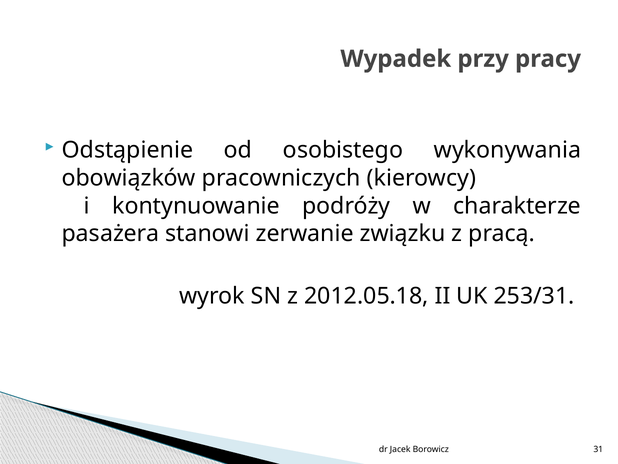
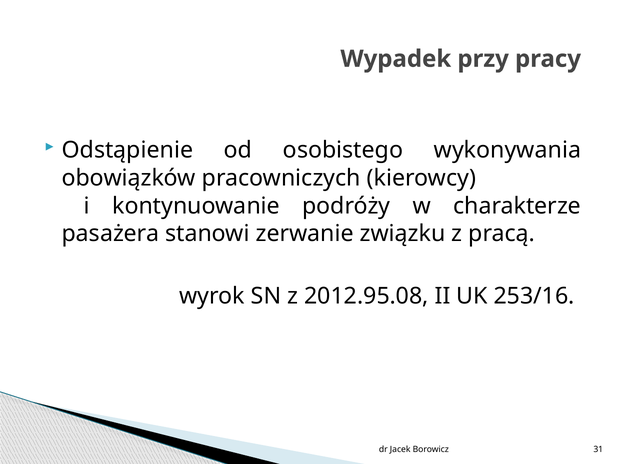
2012.05.18: 2012.05.18 -> 2012.95.08
253/31: 253/31 -> 253/16
